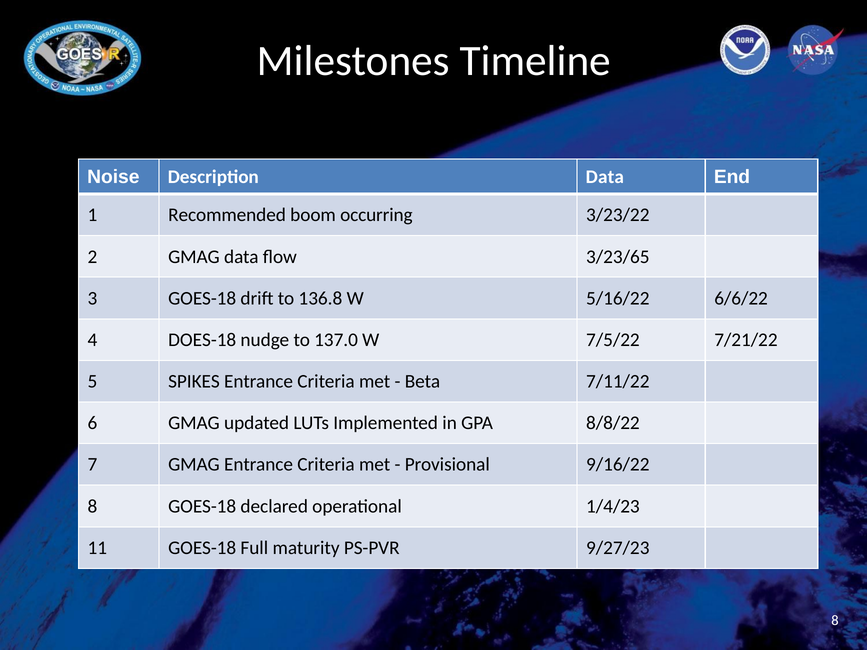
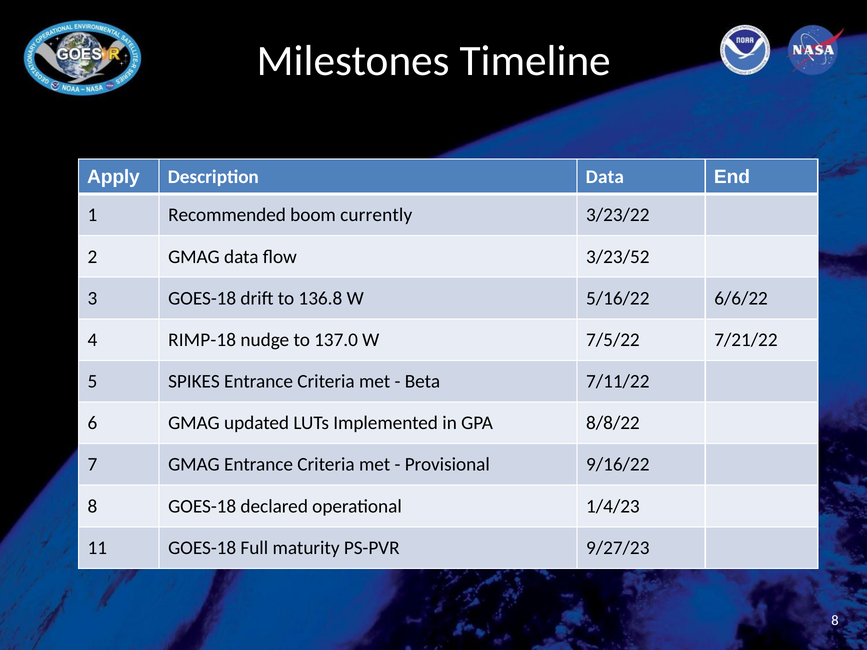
Noise: Noise -> Apply
occurring: occurring -> currently
3/23/65: 3/23/65 -> 3/23/52
DOES-18: DOES-18 -> RIMP-18
